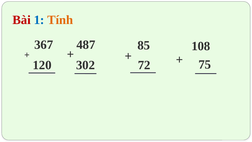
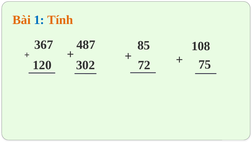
Bài colour: red -> orange
